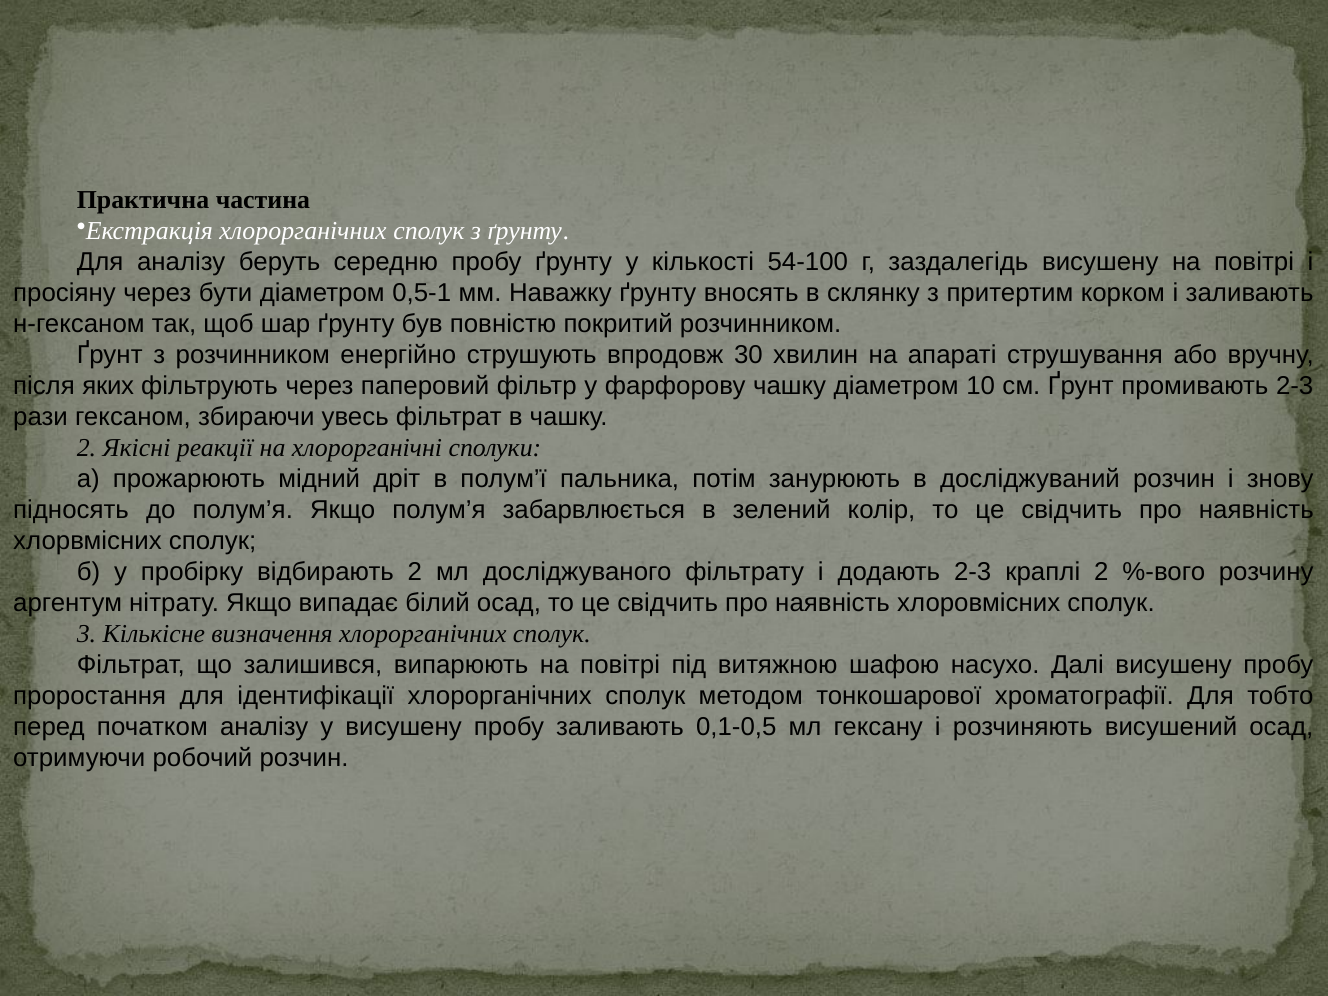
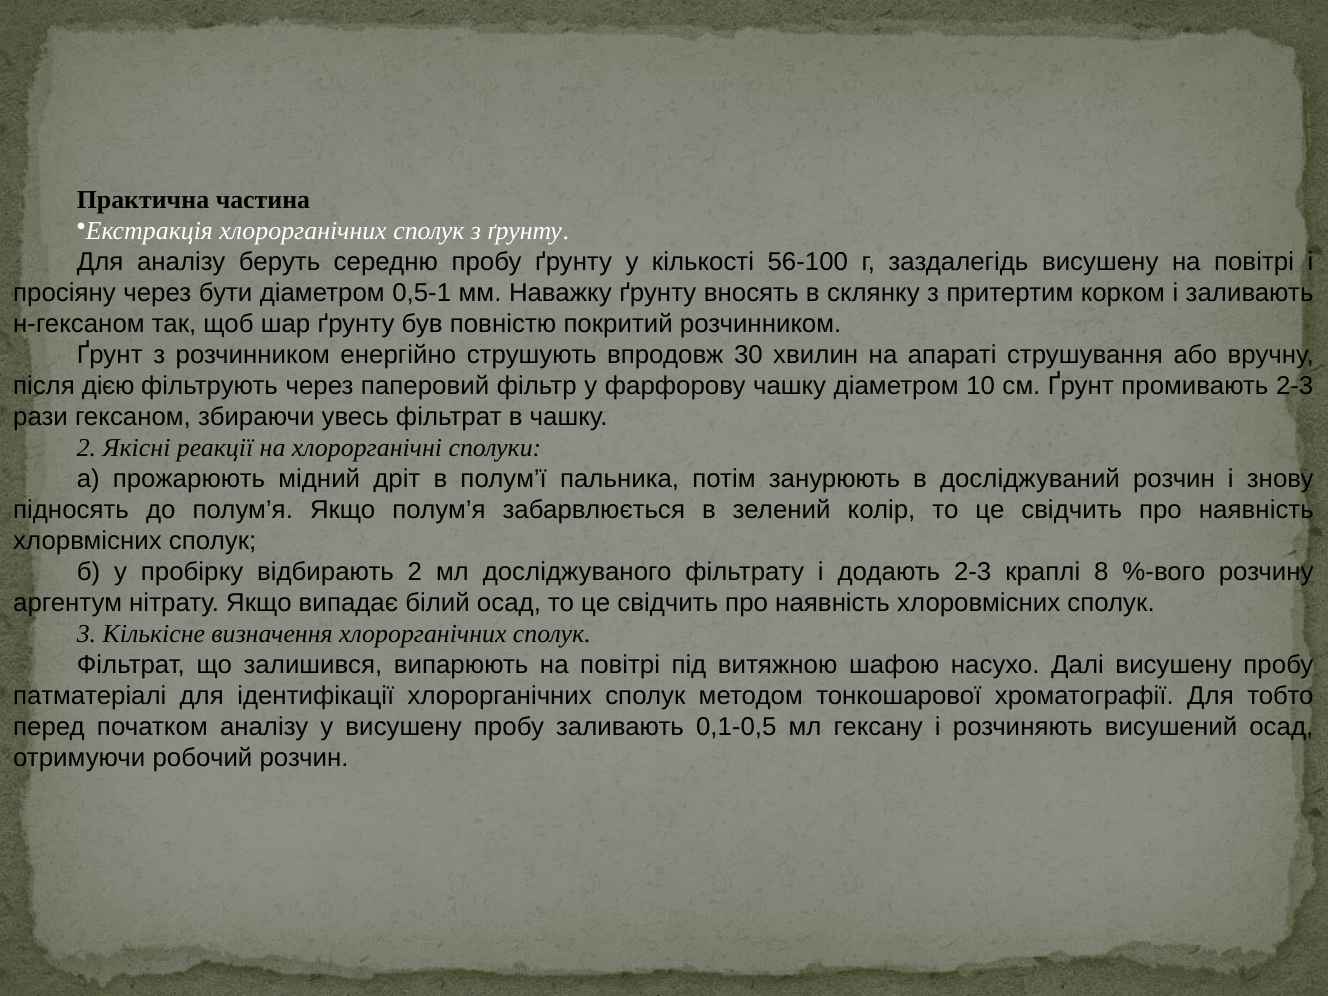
54-100: 54-100 -> 56-100
яких: яких -> дією
краплі 2: 2 -> 8
проростання: проростання -> патматеріалі
